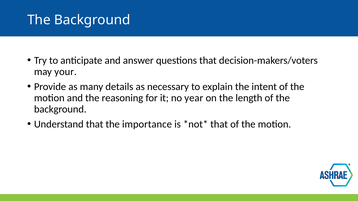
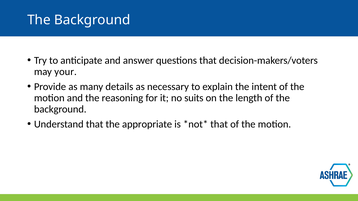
year: year -> suits
importance: importance -> appropriate
